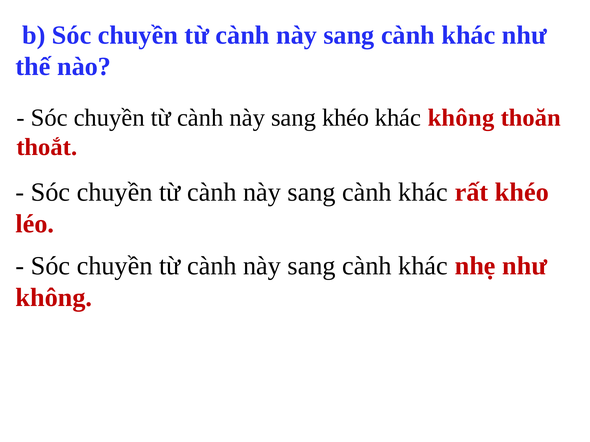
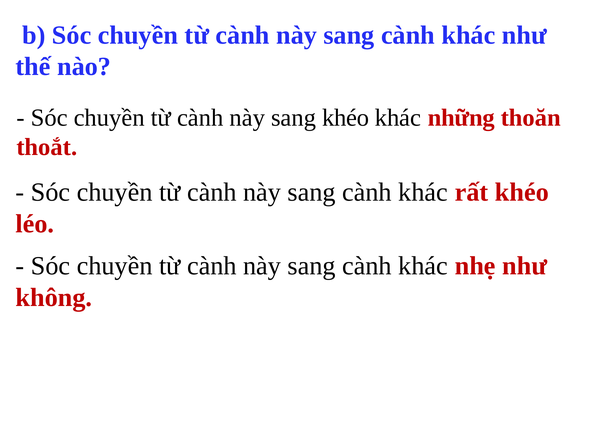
khác không: không -> những
